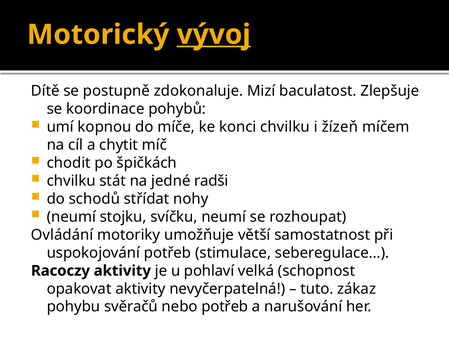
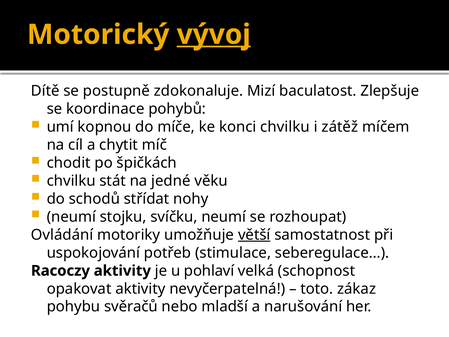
žízeň: žízeň -> zátěž
radši: radši -> věku
větší underline: none -> present
tuto: tuto -> toto
nebo potřeb: potřeb -> mladší
